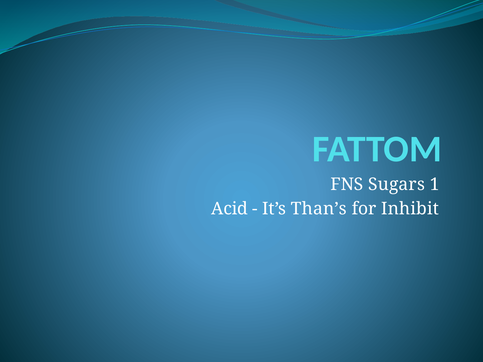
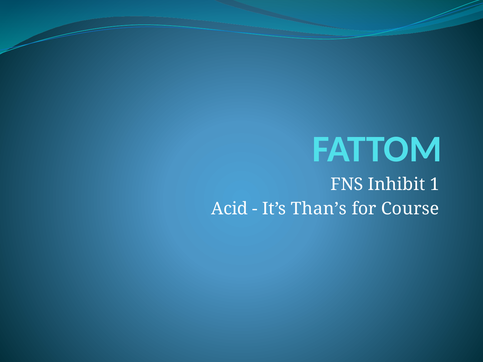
Sugars: Sugars -> Inhibit
Inhibit: Inhibit -> Course
